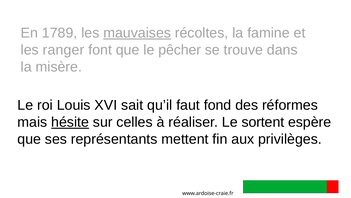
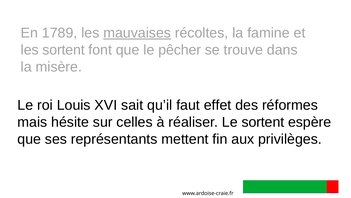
les ranger: ranger -> sortent
fond: fond -> effet
hésite underline: present -> none
